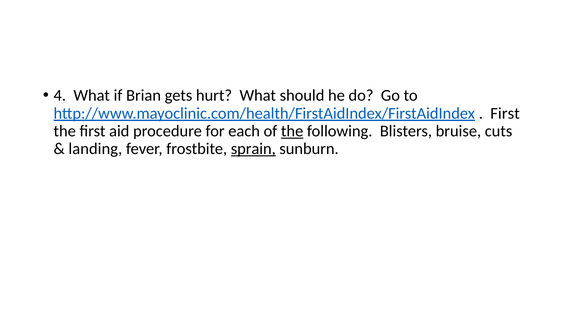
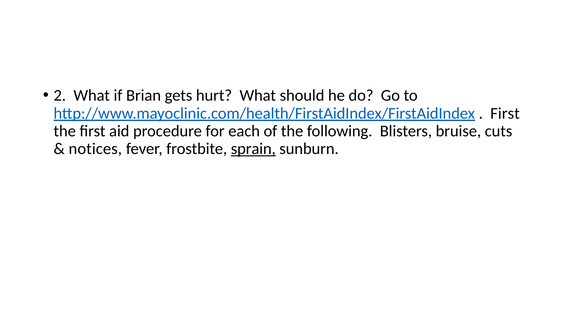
4: 4 -> 2
the at (292, 131) underline: present -> none
landing: landing -> notices
